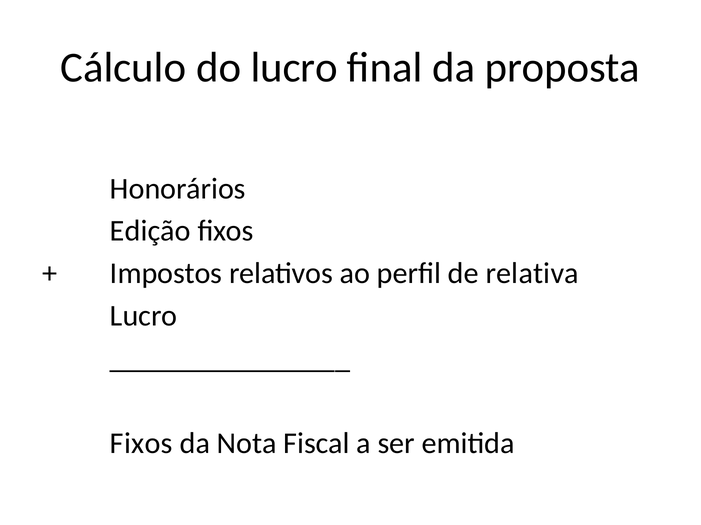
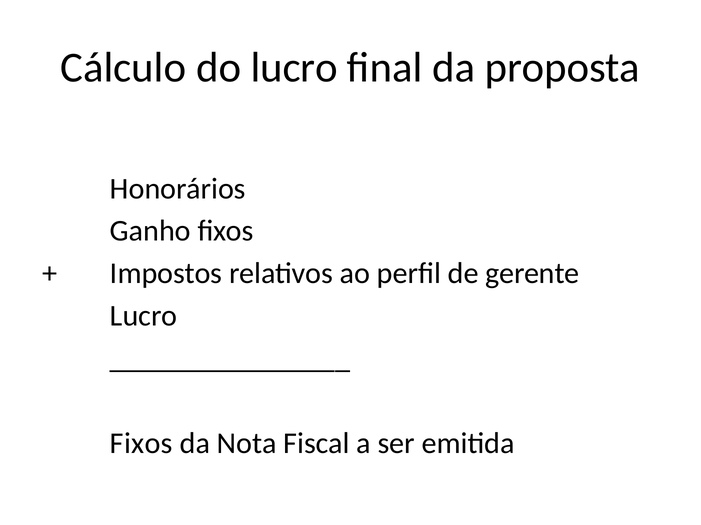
Edição: Edição -> Ganho
relativa: relativa -> gerente
